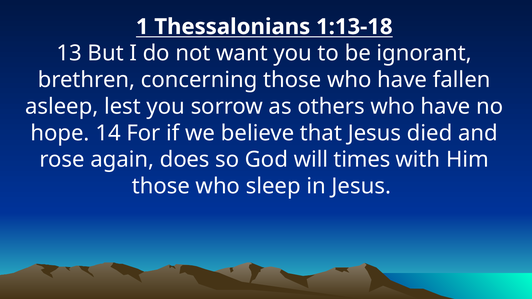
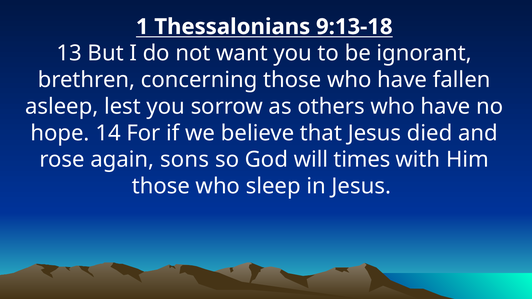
1:13-18: 1:13-18 -> 9:13-18
does: does -> sons
